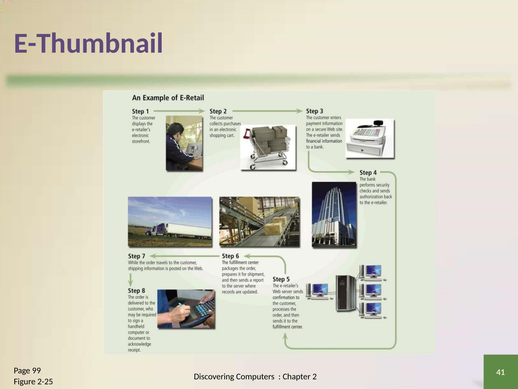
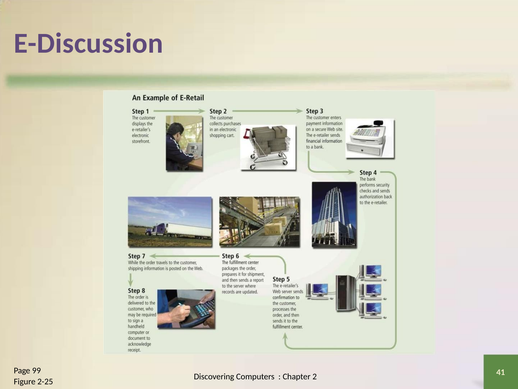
E-Thumbnail: E-Thumbnail -> E-Discussion
